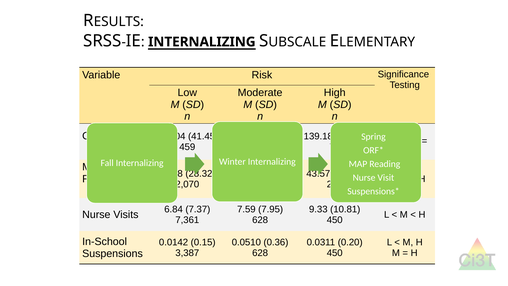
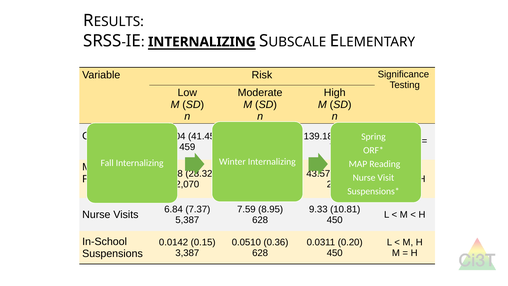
7.95: 7.95 -> 8.95
7,361: 7,361 -> 5,387
